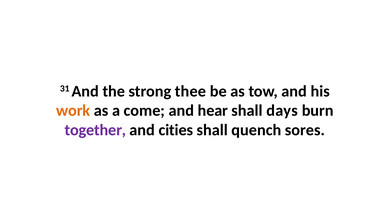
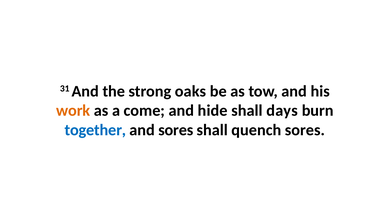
thee: thee -> oaks
hear: hear -> hide
together colour: purple -> blue
and cities: cities -> sores
